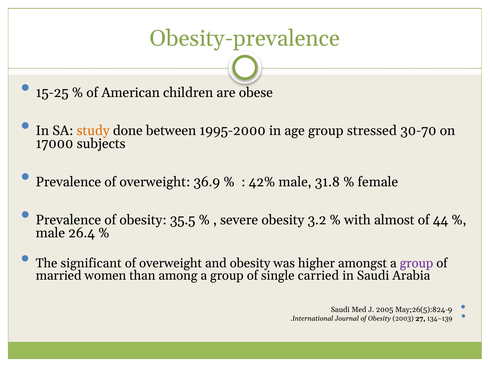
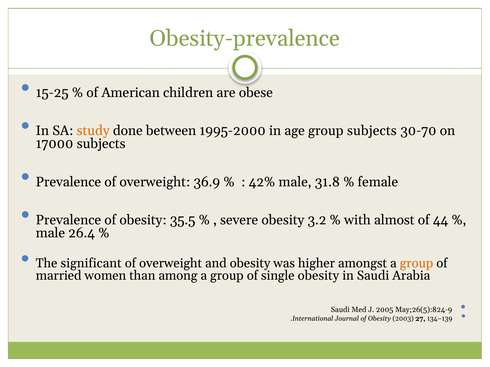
group stressed: stressed -> subjects
group at (417, 264) colour: purple -> orange
single carried: carried -> obesity
